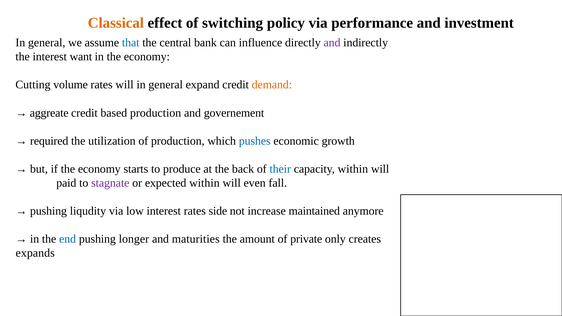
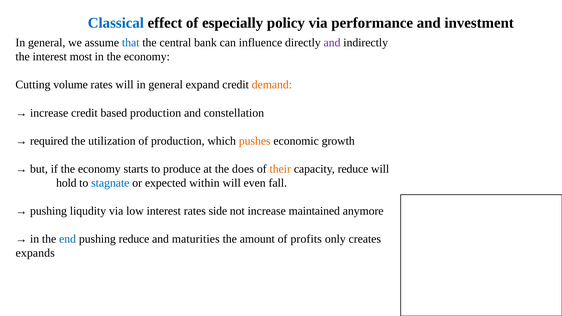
Classical colour: orange -> blue
switching: switching -> especially
want: want -> most
aggreate at (49, 113): aggreate -> increase
governement: governement -> constellation
pushes colour: blue -> orange
back: back -> does
their colour: blue -> orange
capacity within: within -> reduce
paid: paid -> hold
stagnate colour: purple -> blue
pushing longer: longer -> reduce
private: private -> profits
